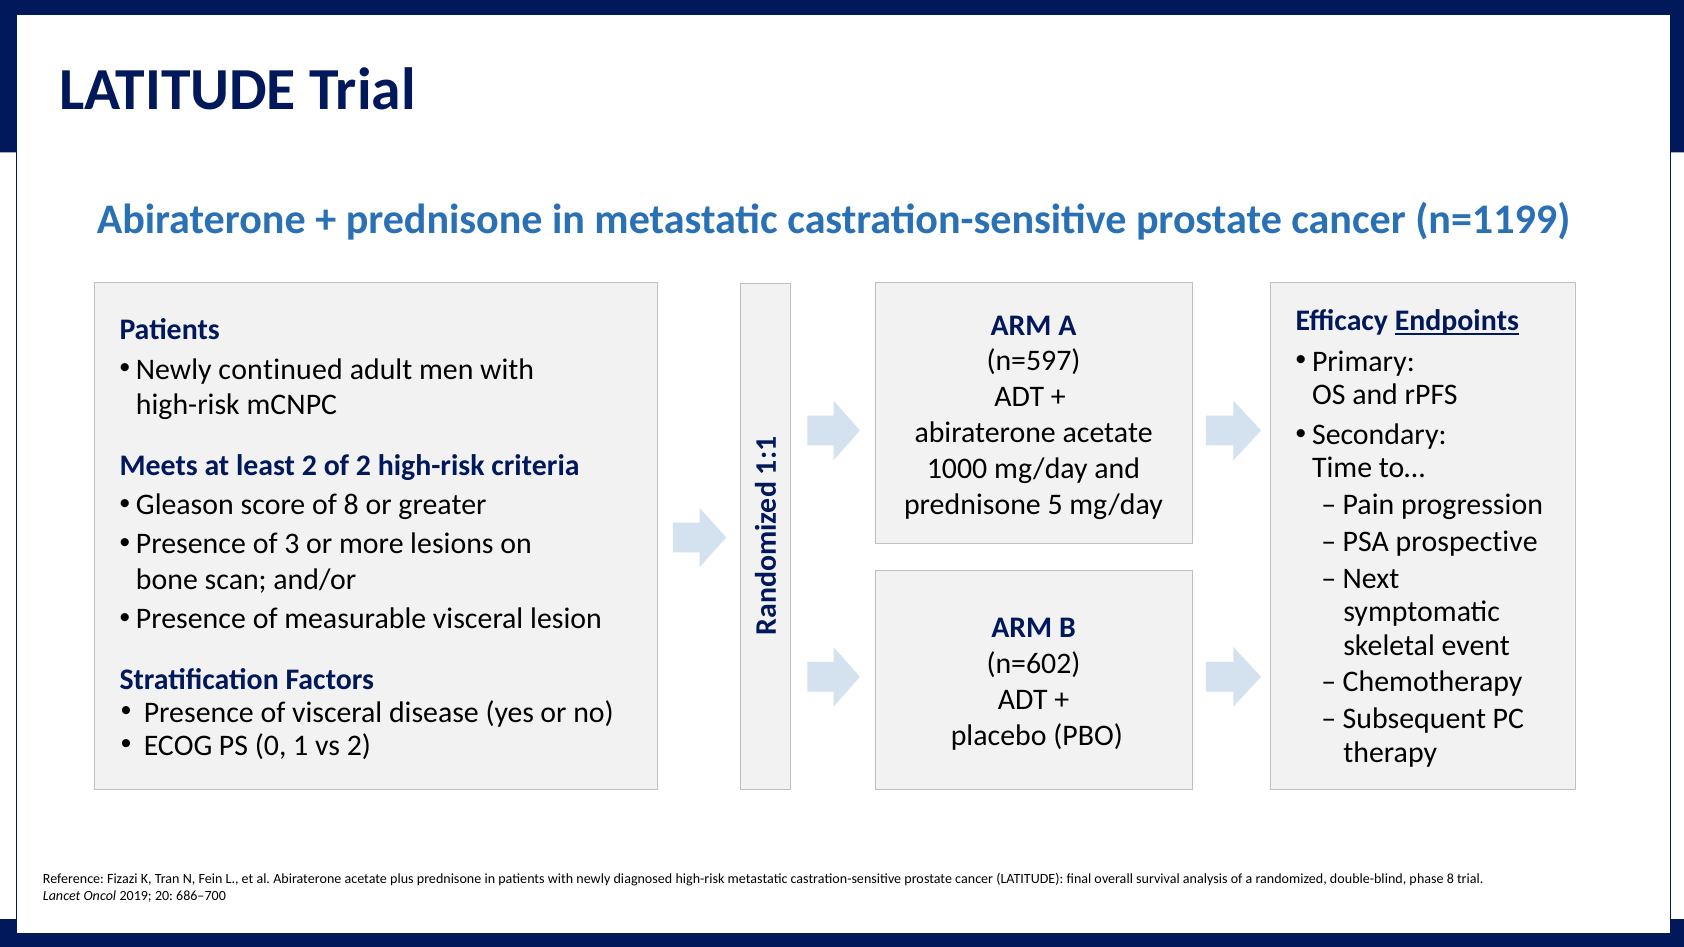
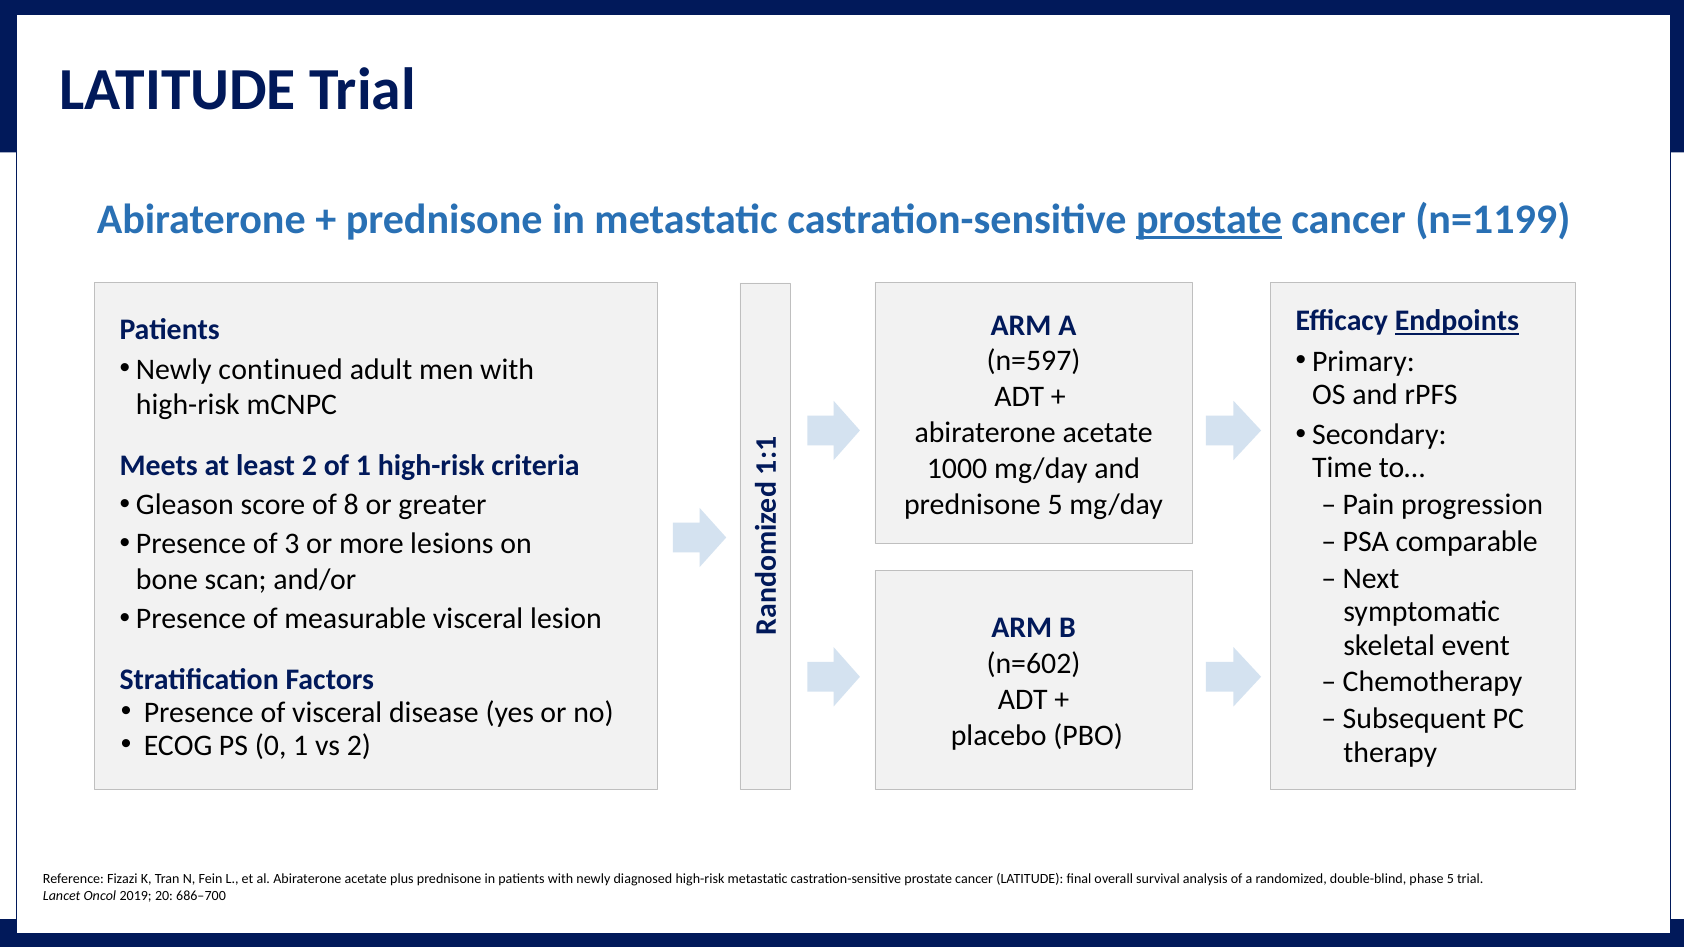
prostate at (1209, 220) underline: none -> present
of 2: 2 -> 1
prospective: prospective -> comparable
phase 8: 8 -> 5
